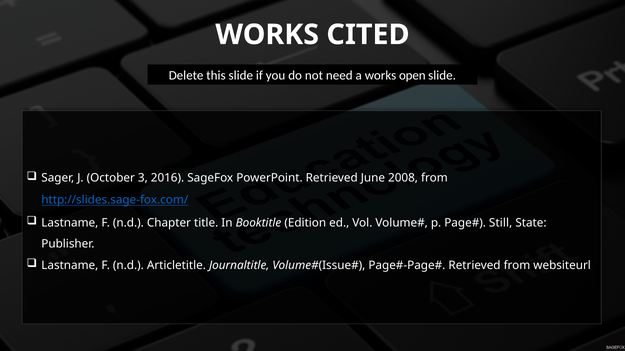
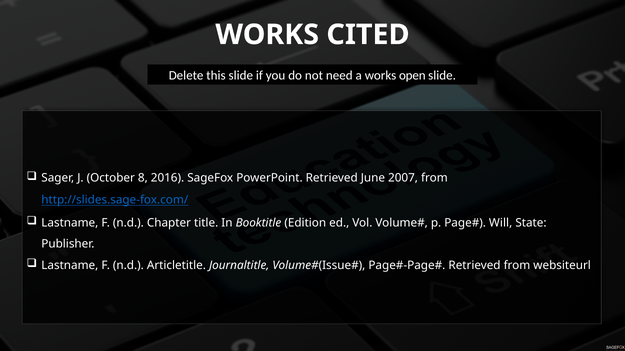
3: 3 -> 8
2008: 2008 -> 2007
Still: Still -> Will
